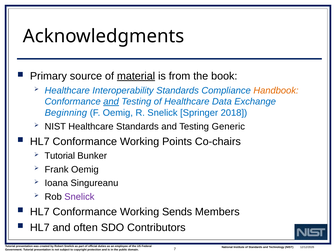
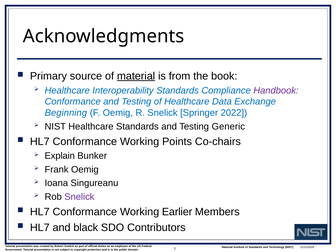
Handbook colour: orange -> purple
and at (111, 102) underline: present -> none
2018: 2018 -> 2022
Tutorial at (60, 156): Tutorial -> Explain
Sends: Sends -> Earlier
often: often -> black
